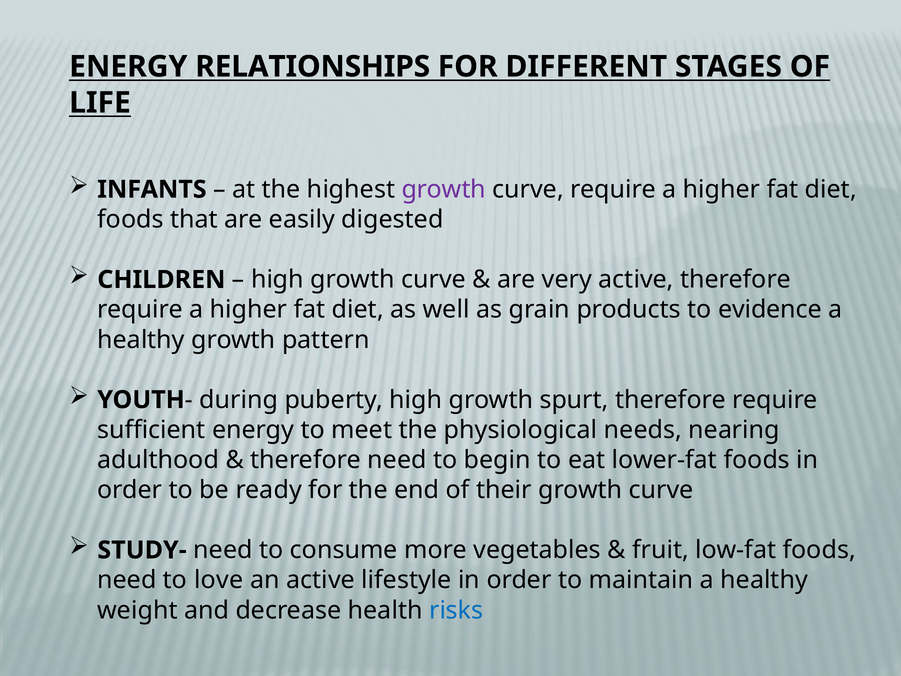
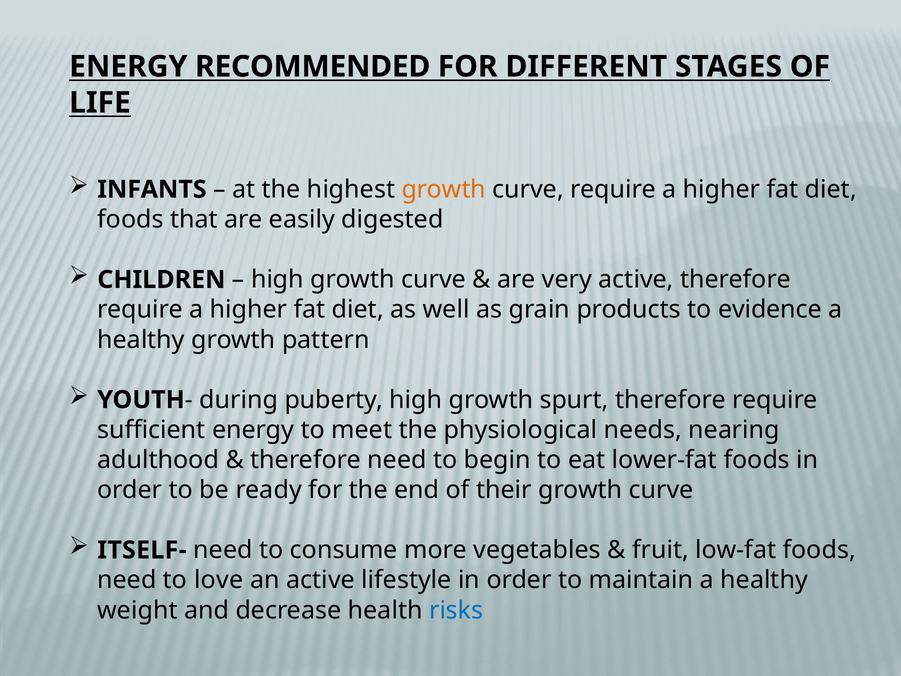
RELATIONSHIPS: RELATIONSHIPS -> RECOMMENDED
growth at (444, 189) colour: purple -> orange
STUDY-: STUDY- -> ITSELF-
